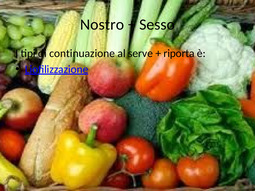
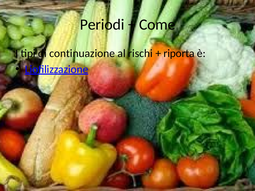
Nostro: Nostro -> Periodi
Sesso: Sesso -> Come
serve: serve -> rischi
